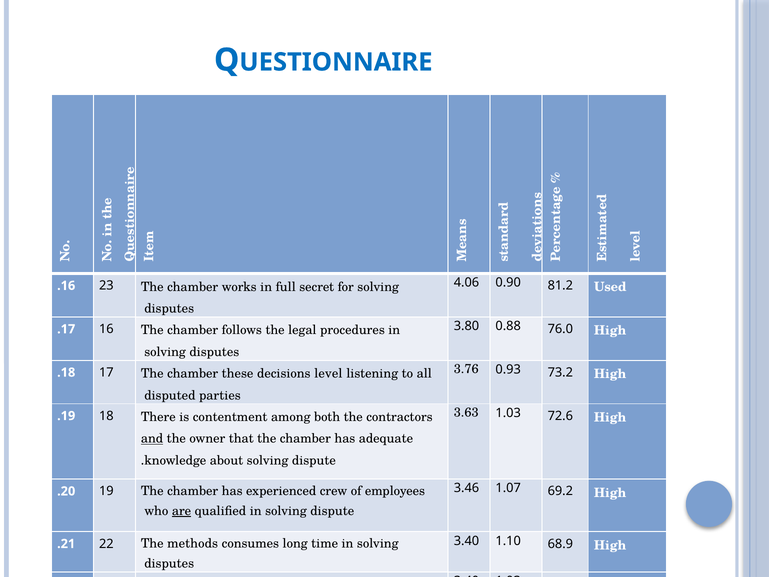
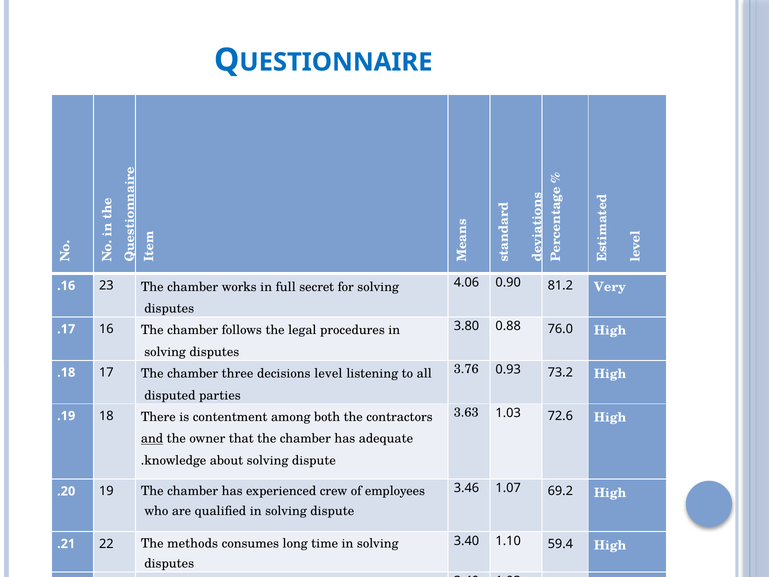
Used: Used -> Very
these: these -> three
are underline: present -> none
68.9: 68.9 -> 59.4
